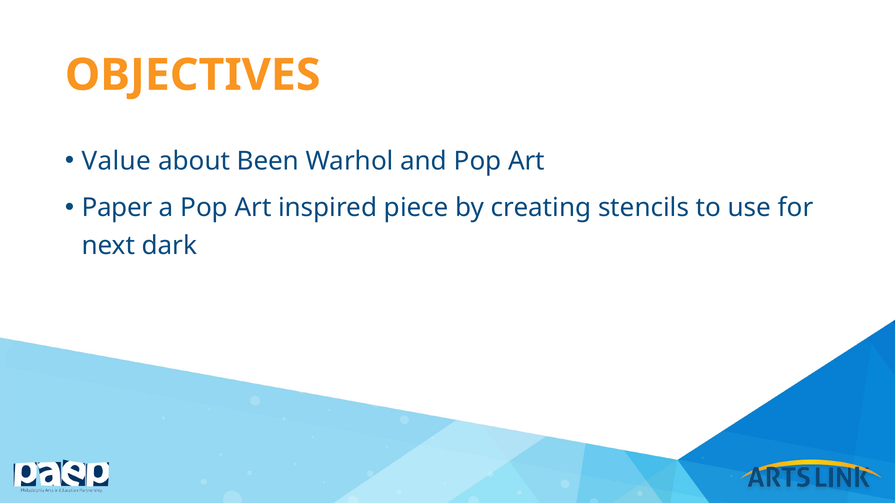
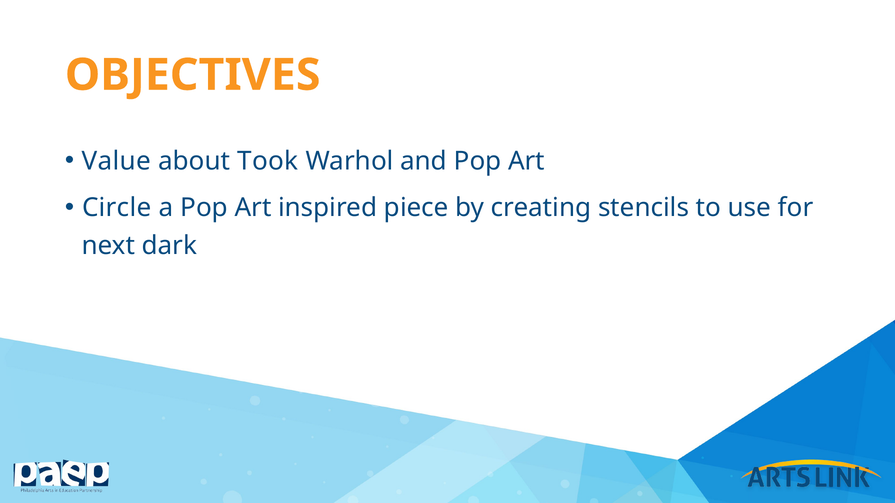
Been: Been -> Took
Paper: Paper -> Circle
